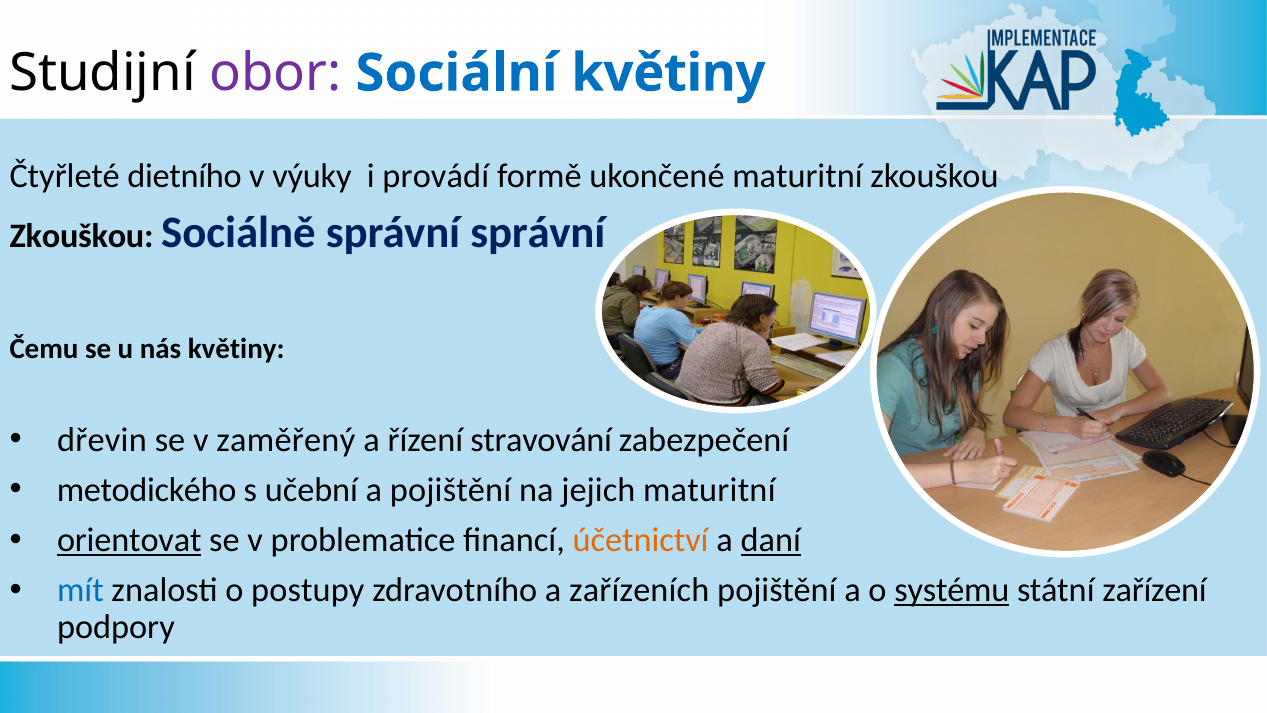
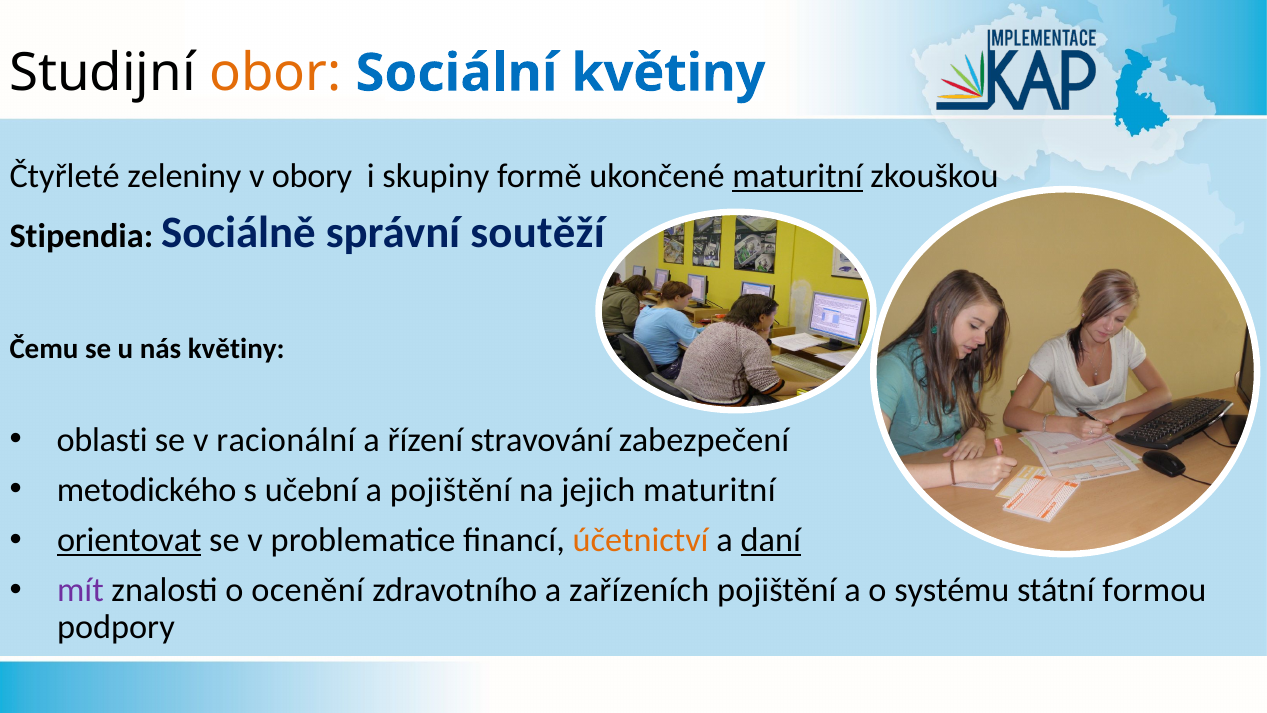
obor colour: purple -> orange
dietního: dietního -> zeleniny
výuky: výuky -> obory
provádí: provádí -> skupiny
maturitní at (797, 176) underline: none -> present
Zkouškou at (82, 236): Zkouškou -> Stipendia
správní správní: správní -> soutěží
dřevin: dřevin -> oblasti
zaměřený: zaměřený -> racionální
mít colour: blue -> purple
postupy: postupy -> ocenění
systému underline: present -> none
zařízení: zařízení -> formou
